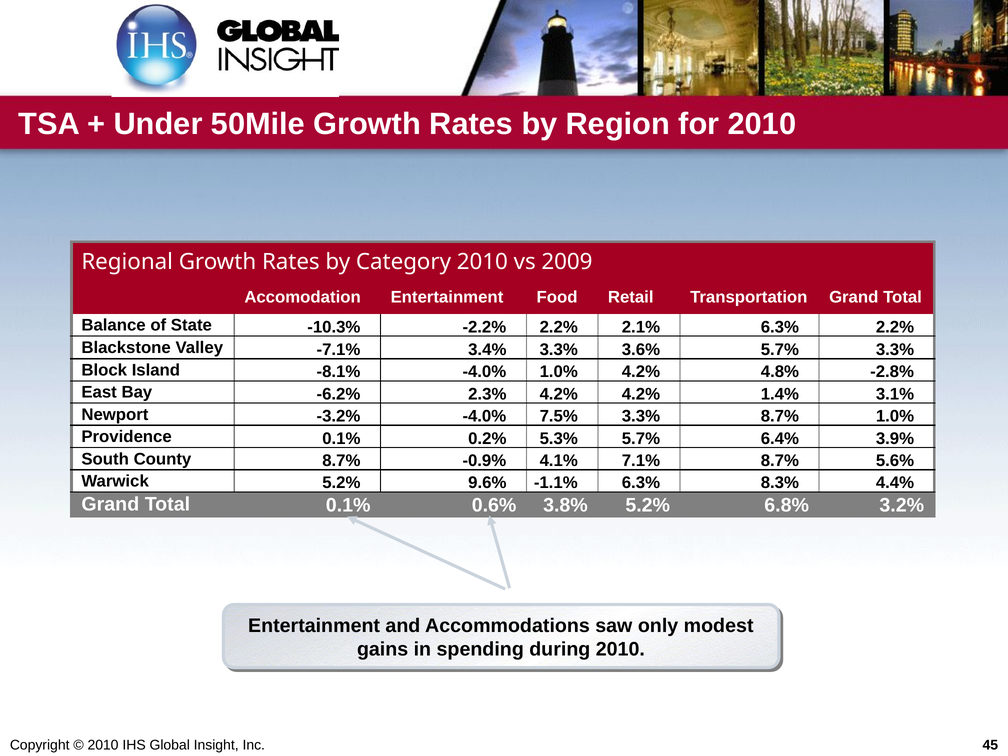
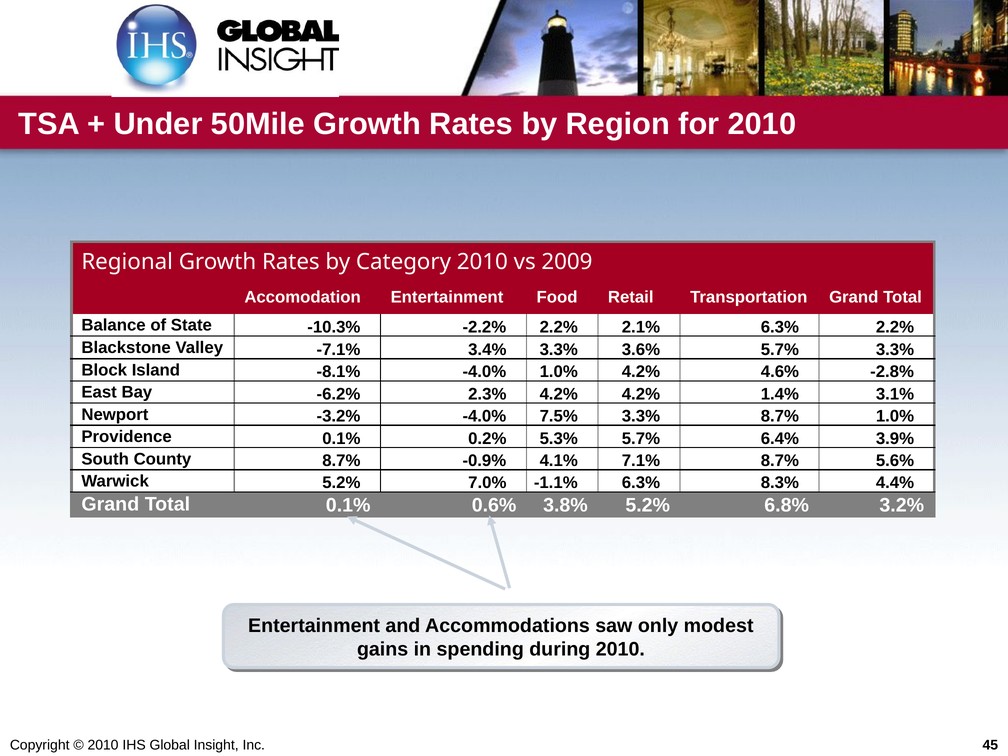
4.8%: 4.8% -> 4.6%
9.6%: 9.6% -> 7.0%
